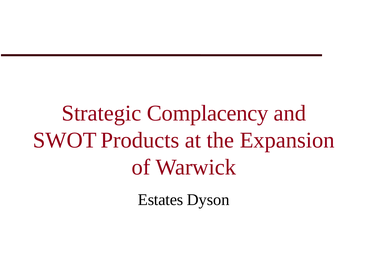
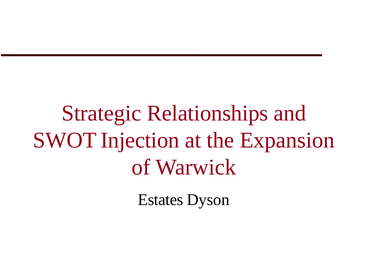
Complacency: Complacency -> Relationships
Products: Products -> Injection
